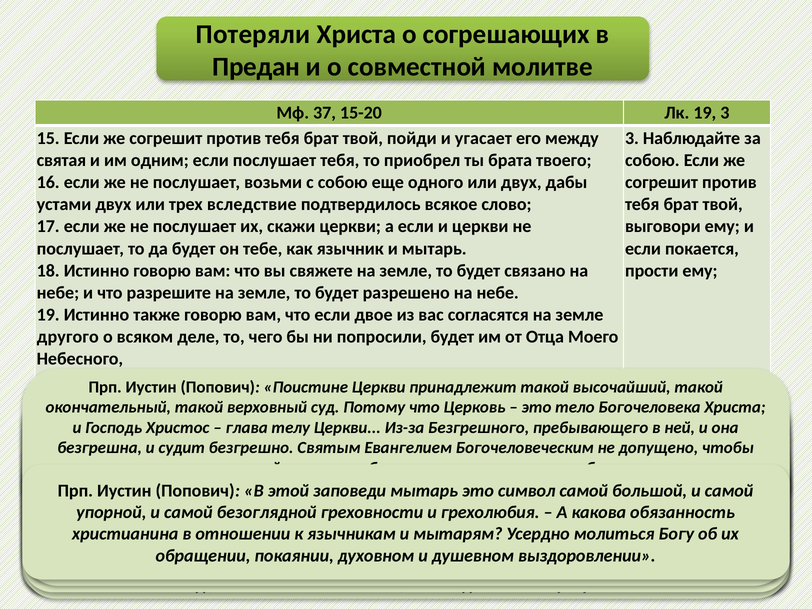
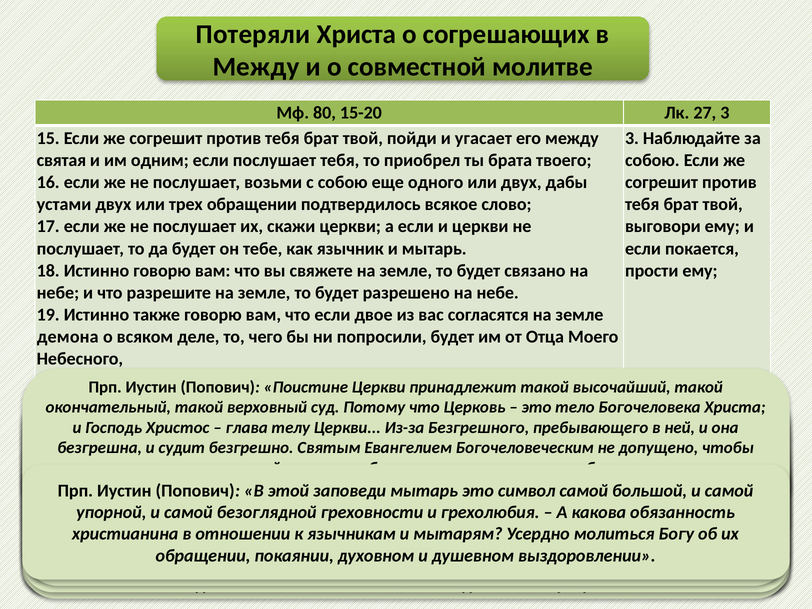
Предан at (256, 67): Предан -> Между
37: 37 -> 80
Лк 19: 19 -> 27
трех вследствие: вследствие -> обращении
другого at (68, 337): другого -> демона
